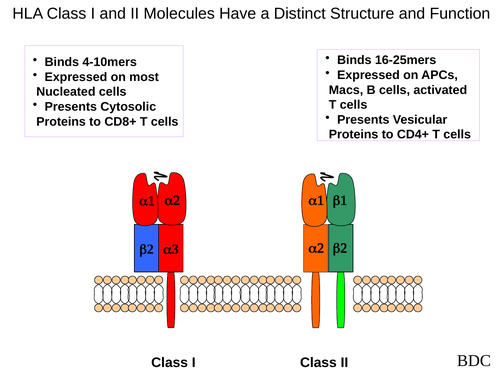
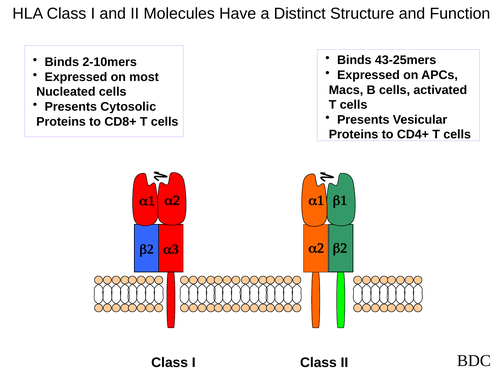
16-25mers: 16-25mers -> 43-25mers
4-10mers: 4-10mers -> 2-10mers
